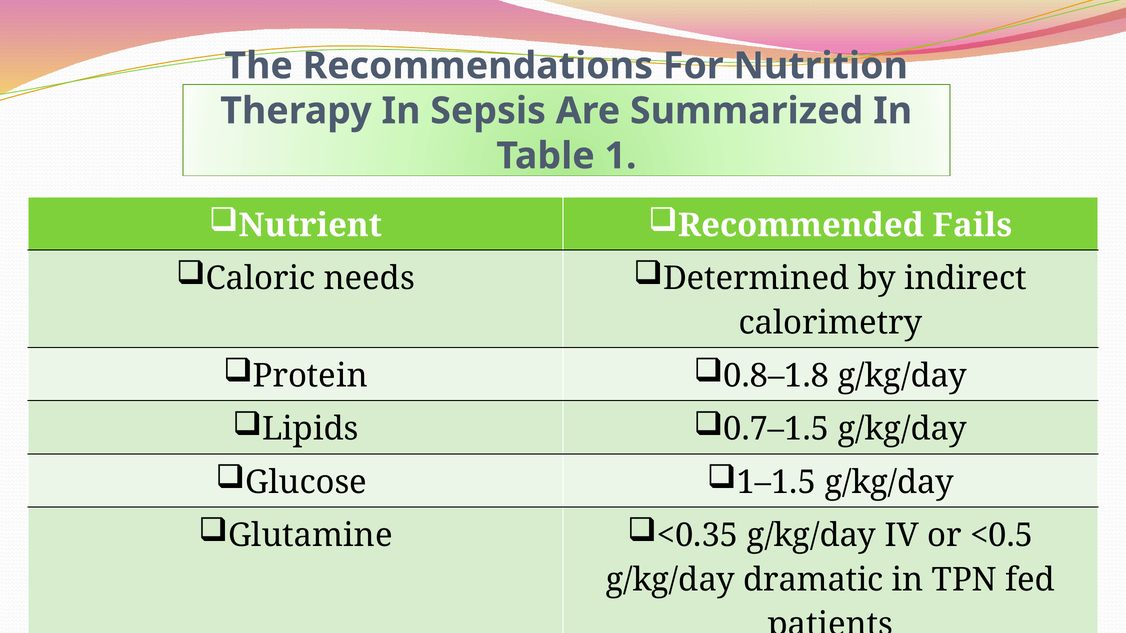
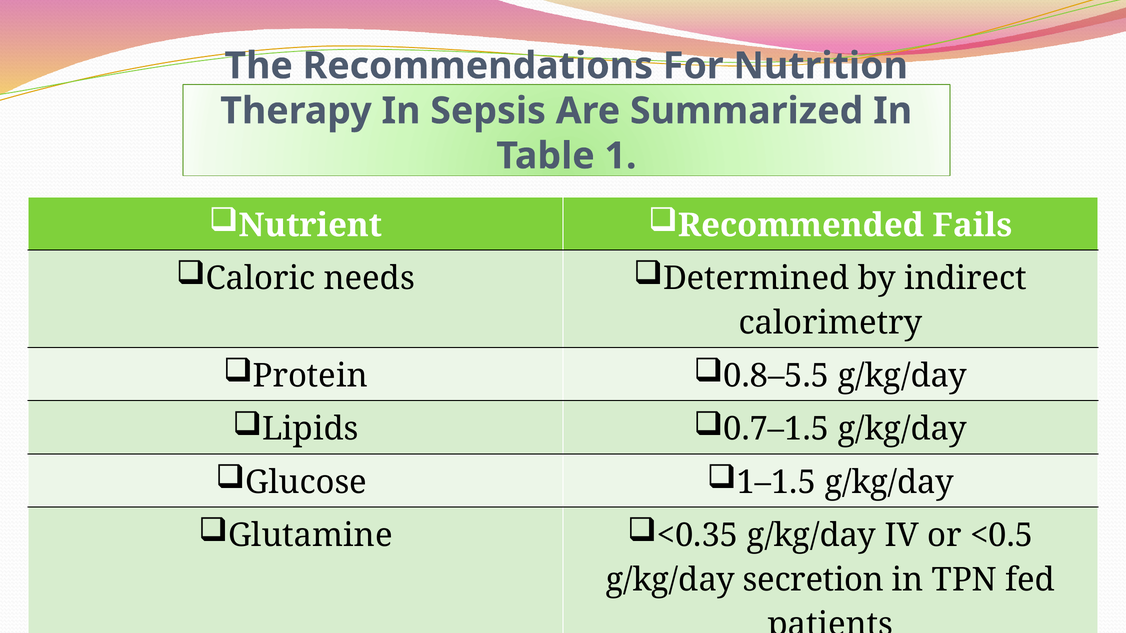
0.8–1.8: 0.8–1.8 -> 0.8–5.5
dramatic: dramatic -> secretion
